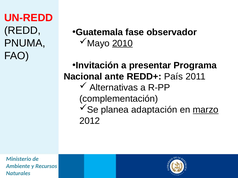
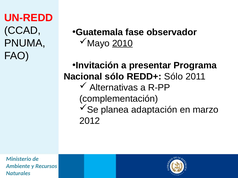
REDD: REDD -> CCAD
Nacional ante: ante -> sólo
REDD+ País: País -> Sólo
marzo underline: present -> none
